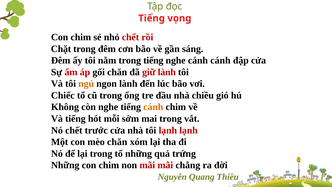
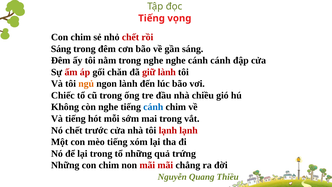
Chặt at (61, 49): Chặt -> Sáng
trong tiếng: tiếng -> nghe
cánh at (153, 107) colour: orange -> blue
mèo chăn: chăn -> tiếng
